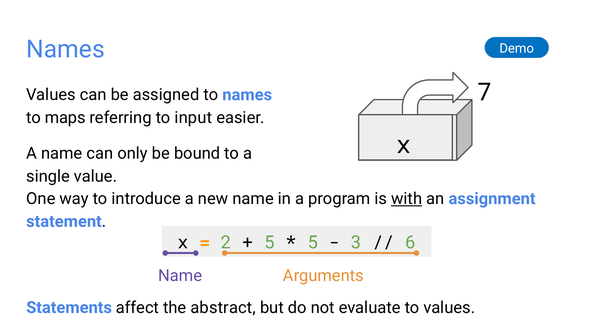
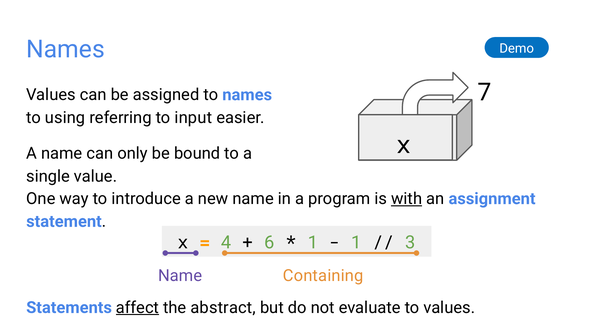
maps: maps -> using
2: 2 -> 4
5 at (270, 243): 5 -> 6
5 at (313, 243): 5 -> 1
3 at (356, 243): 3 -> 1
6: 6 -> 3
Arguments: Arguments -> Containing
affect underline: none -> present
